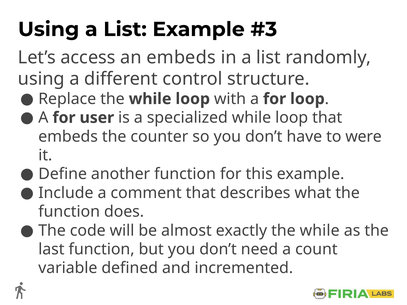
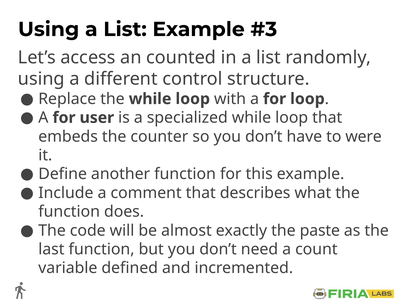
an embeds: embeds -> counted
exactly the while: while -> paste
